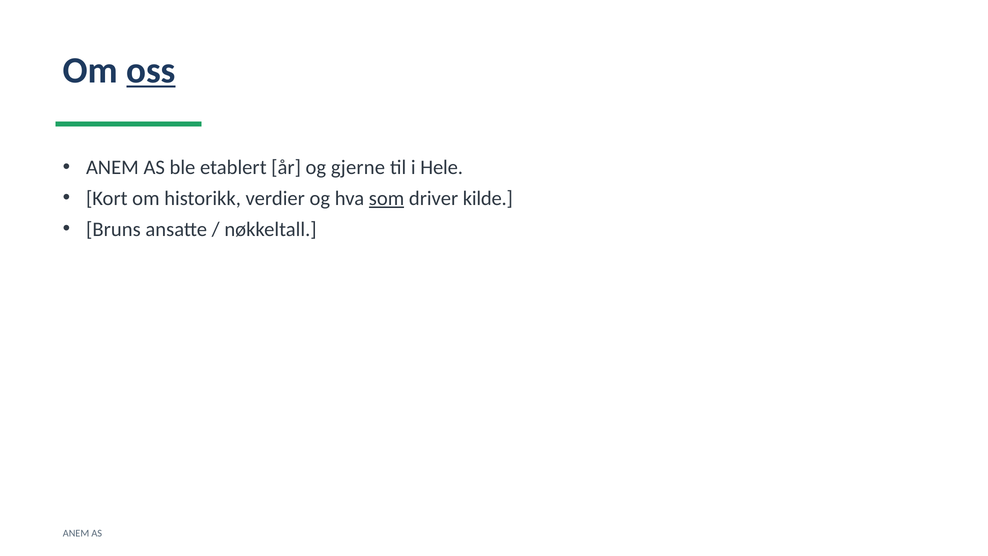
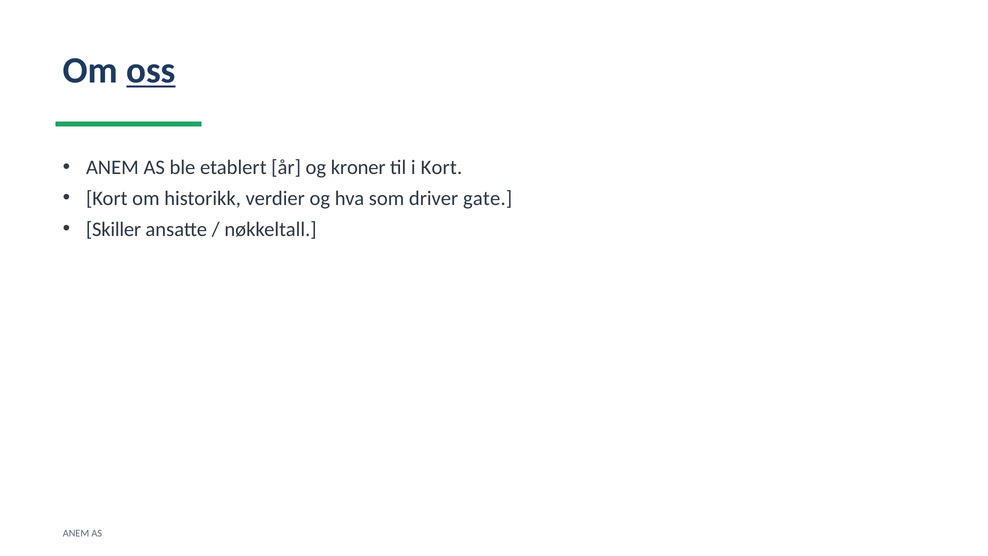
gjerne: gjerne -> kroner
i Hele: Hele -> Kort
som underline: present -> none
kilde: kilde -> gate
Bruns: Bruns -> Skiller
